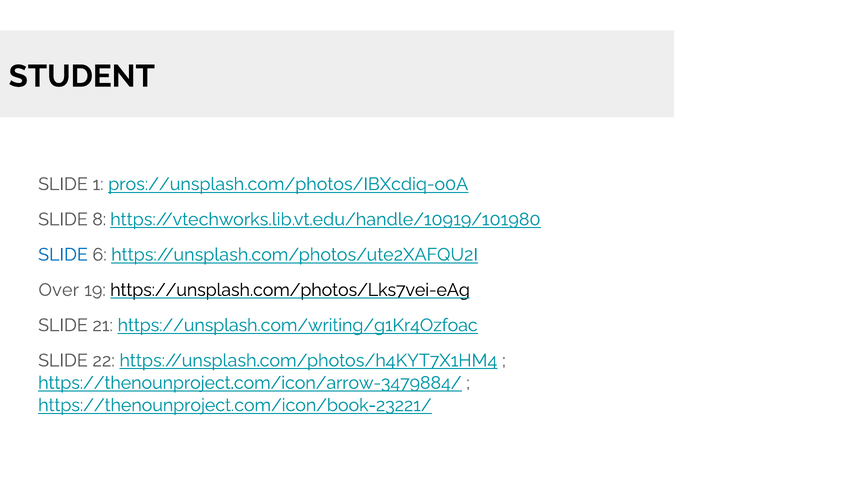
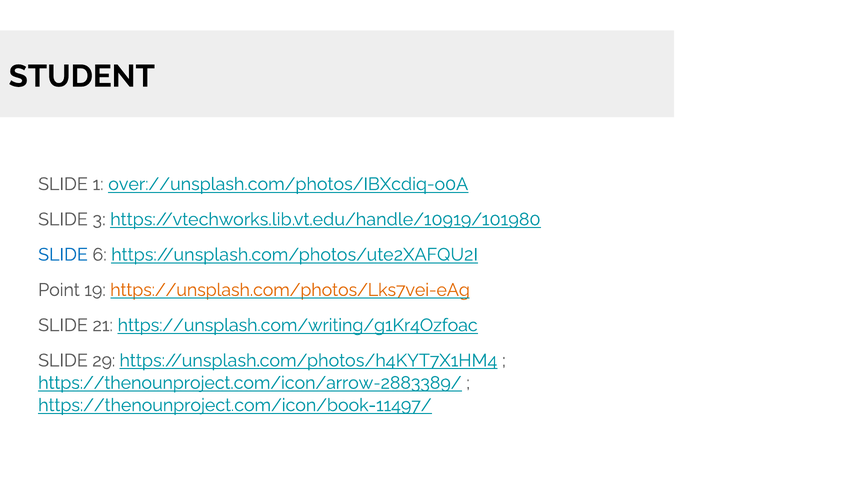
pros://unsplash.com/photos/IBXcdiq-o0A: pros://unsplash.com/photos/IBXcdiq-o0A -> over://unsplash.com/photos/IBXcdiq-o0A
8: 8 -> 3
Over: Over -> Point
https://unsplash.com/photos/Lks7vei-eAg colour: black -> orange
22: 22 -> 29
https://thenounproject.com/icon/arrow-3479884/: https://thenounproject.com/icon/arrow-3479884/ -> https://thenounproject.com/icon/arrow-2883389/
https://thenounproject.com/icon/book-23221/: https://thenounproject.com/icon/book-23221/ -> https://thenounproject.com/icon/book-11497/
